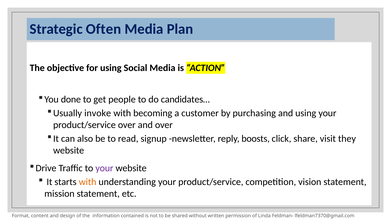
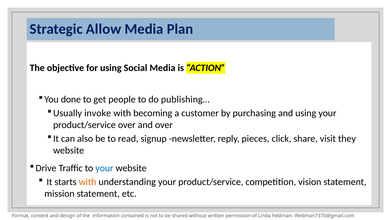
Often: Often -> Allow
candidates…: candidates… -> publishing…
boosts: boosts -> pieces
your at (104, 168) colour: purple -> blue
